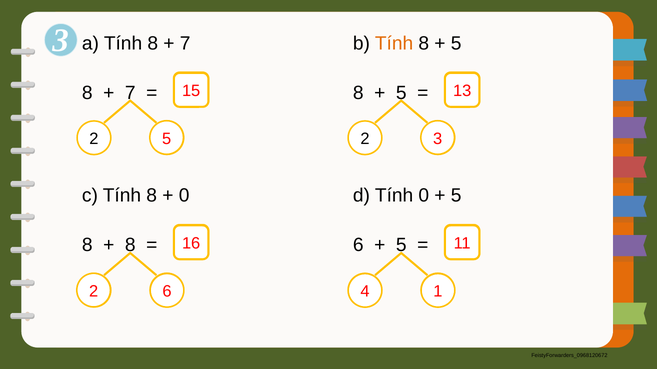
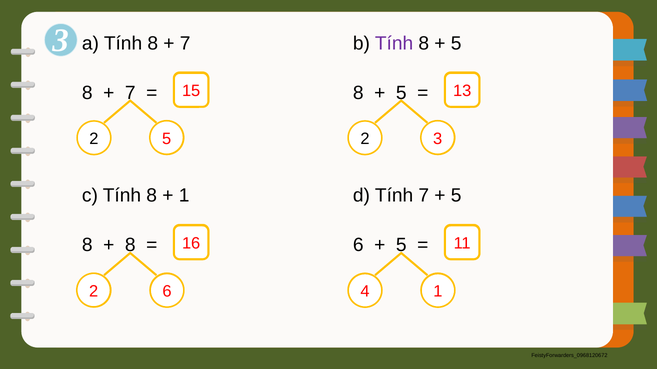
Tính at (394, 43) colour: orange -> purple
0 at (184, 196): 0 -> 1
Tính 0: 0 -> 7
